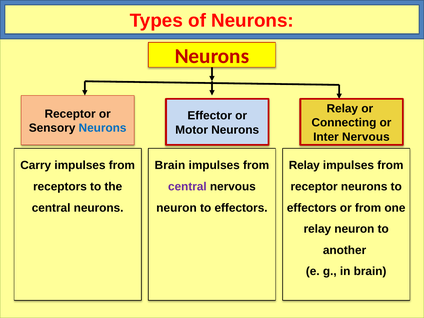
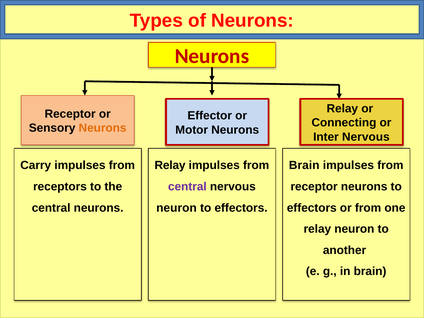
Neurons at (103, 128) colour: blue -> orange
Brain at (170, 165): Brain -> Relay
Relay at (304, 165): Relay -> Brain
